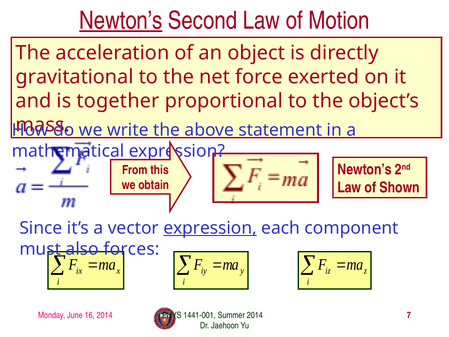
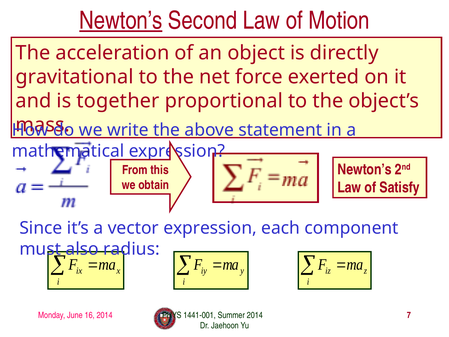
Shown: Shown -> Satisfy
expression at (210, 228) underline: present -> none
forces: forces -> radius
